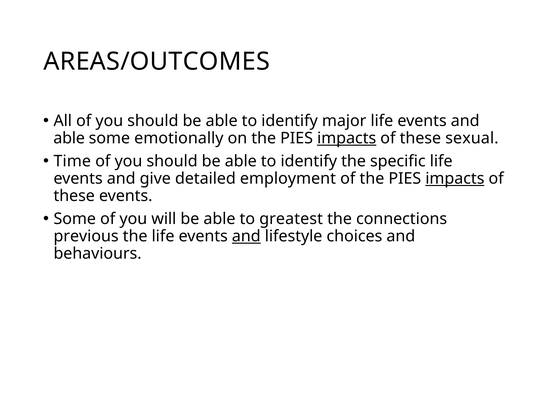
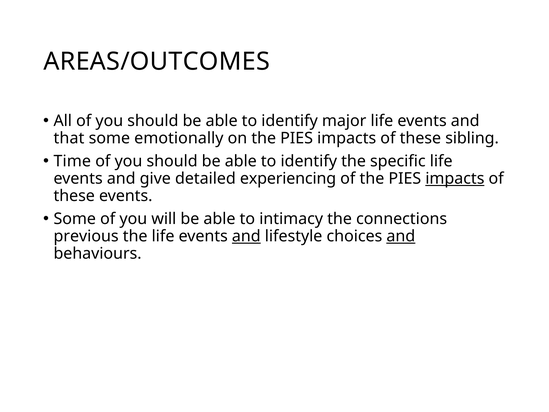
able at (69, 138): able -> that
impacts at (347, 138) underline: present -> none
sexual: sexual -> sibling
employment: employment -> experiencing
greatest: greatest -> intimacy
and at (401, 236) underline: none -> present
